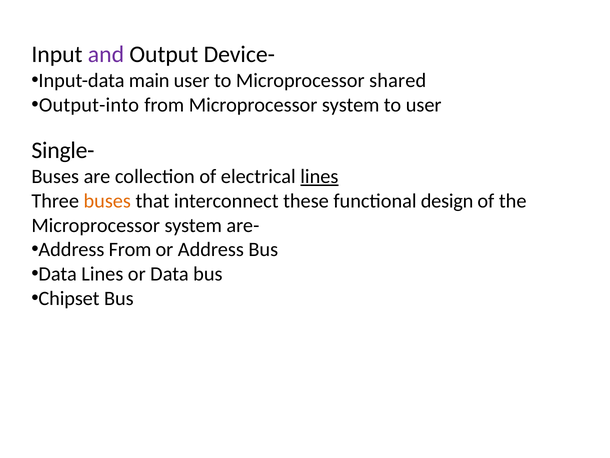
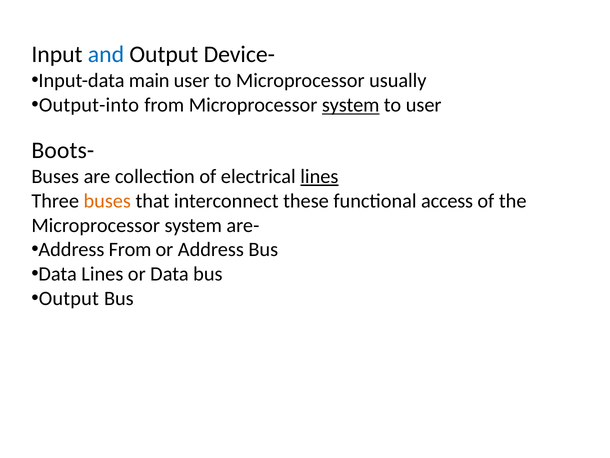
and colour: purple -> blue
shared: shared -> usually
system at (351, 105) underline: none -> present
Single-: Single- -> Boots-
design: design -> access
Chipset at (69, 298): Chipset -> Output
